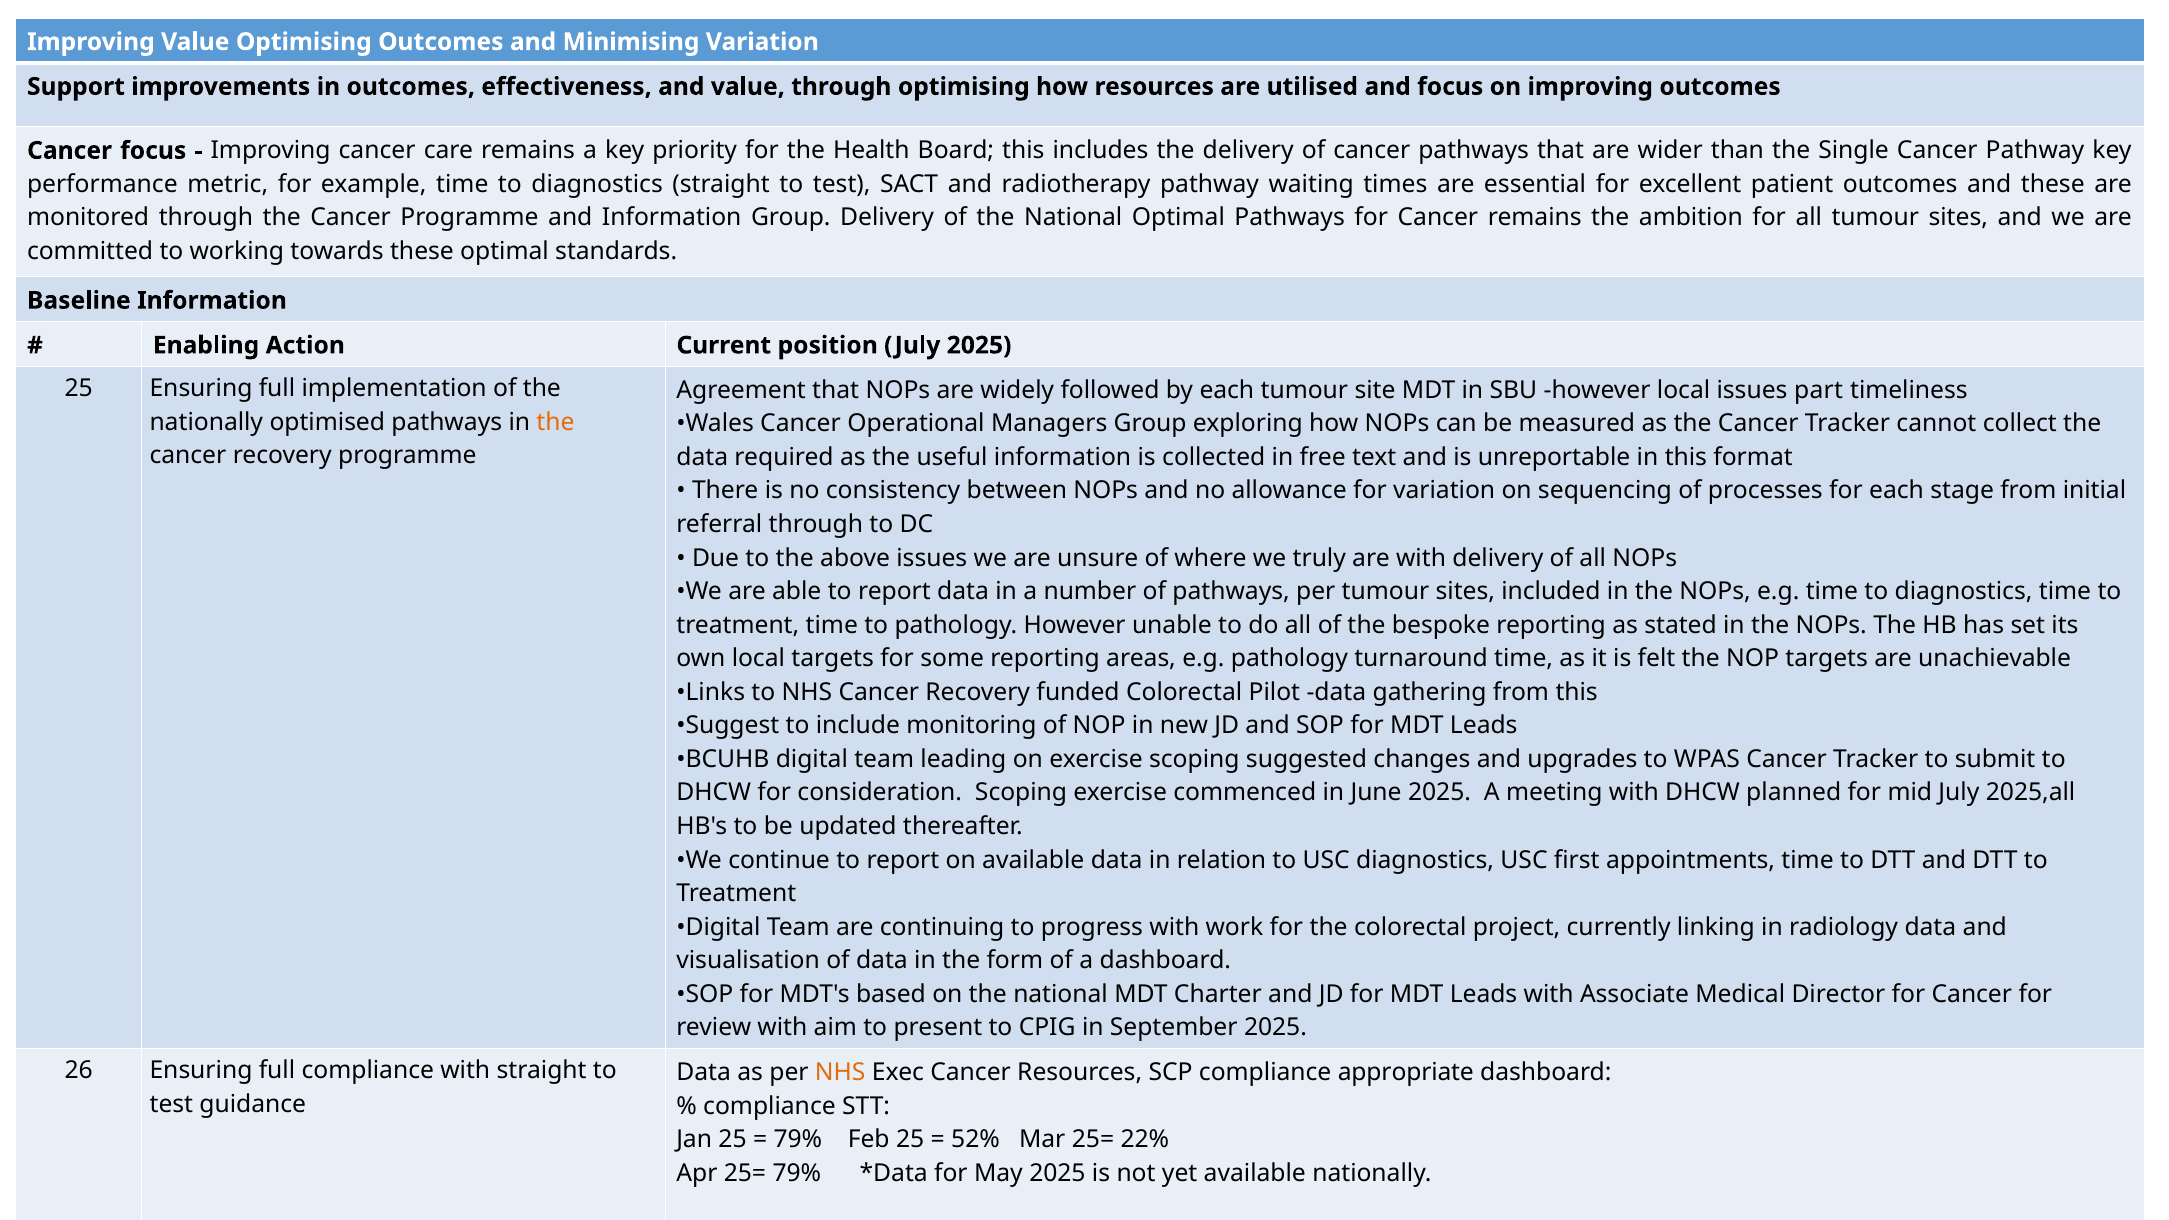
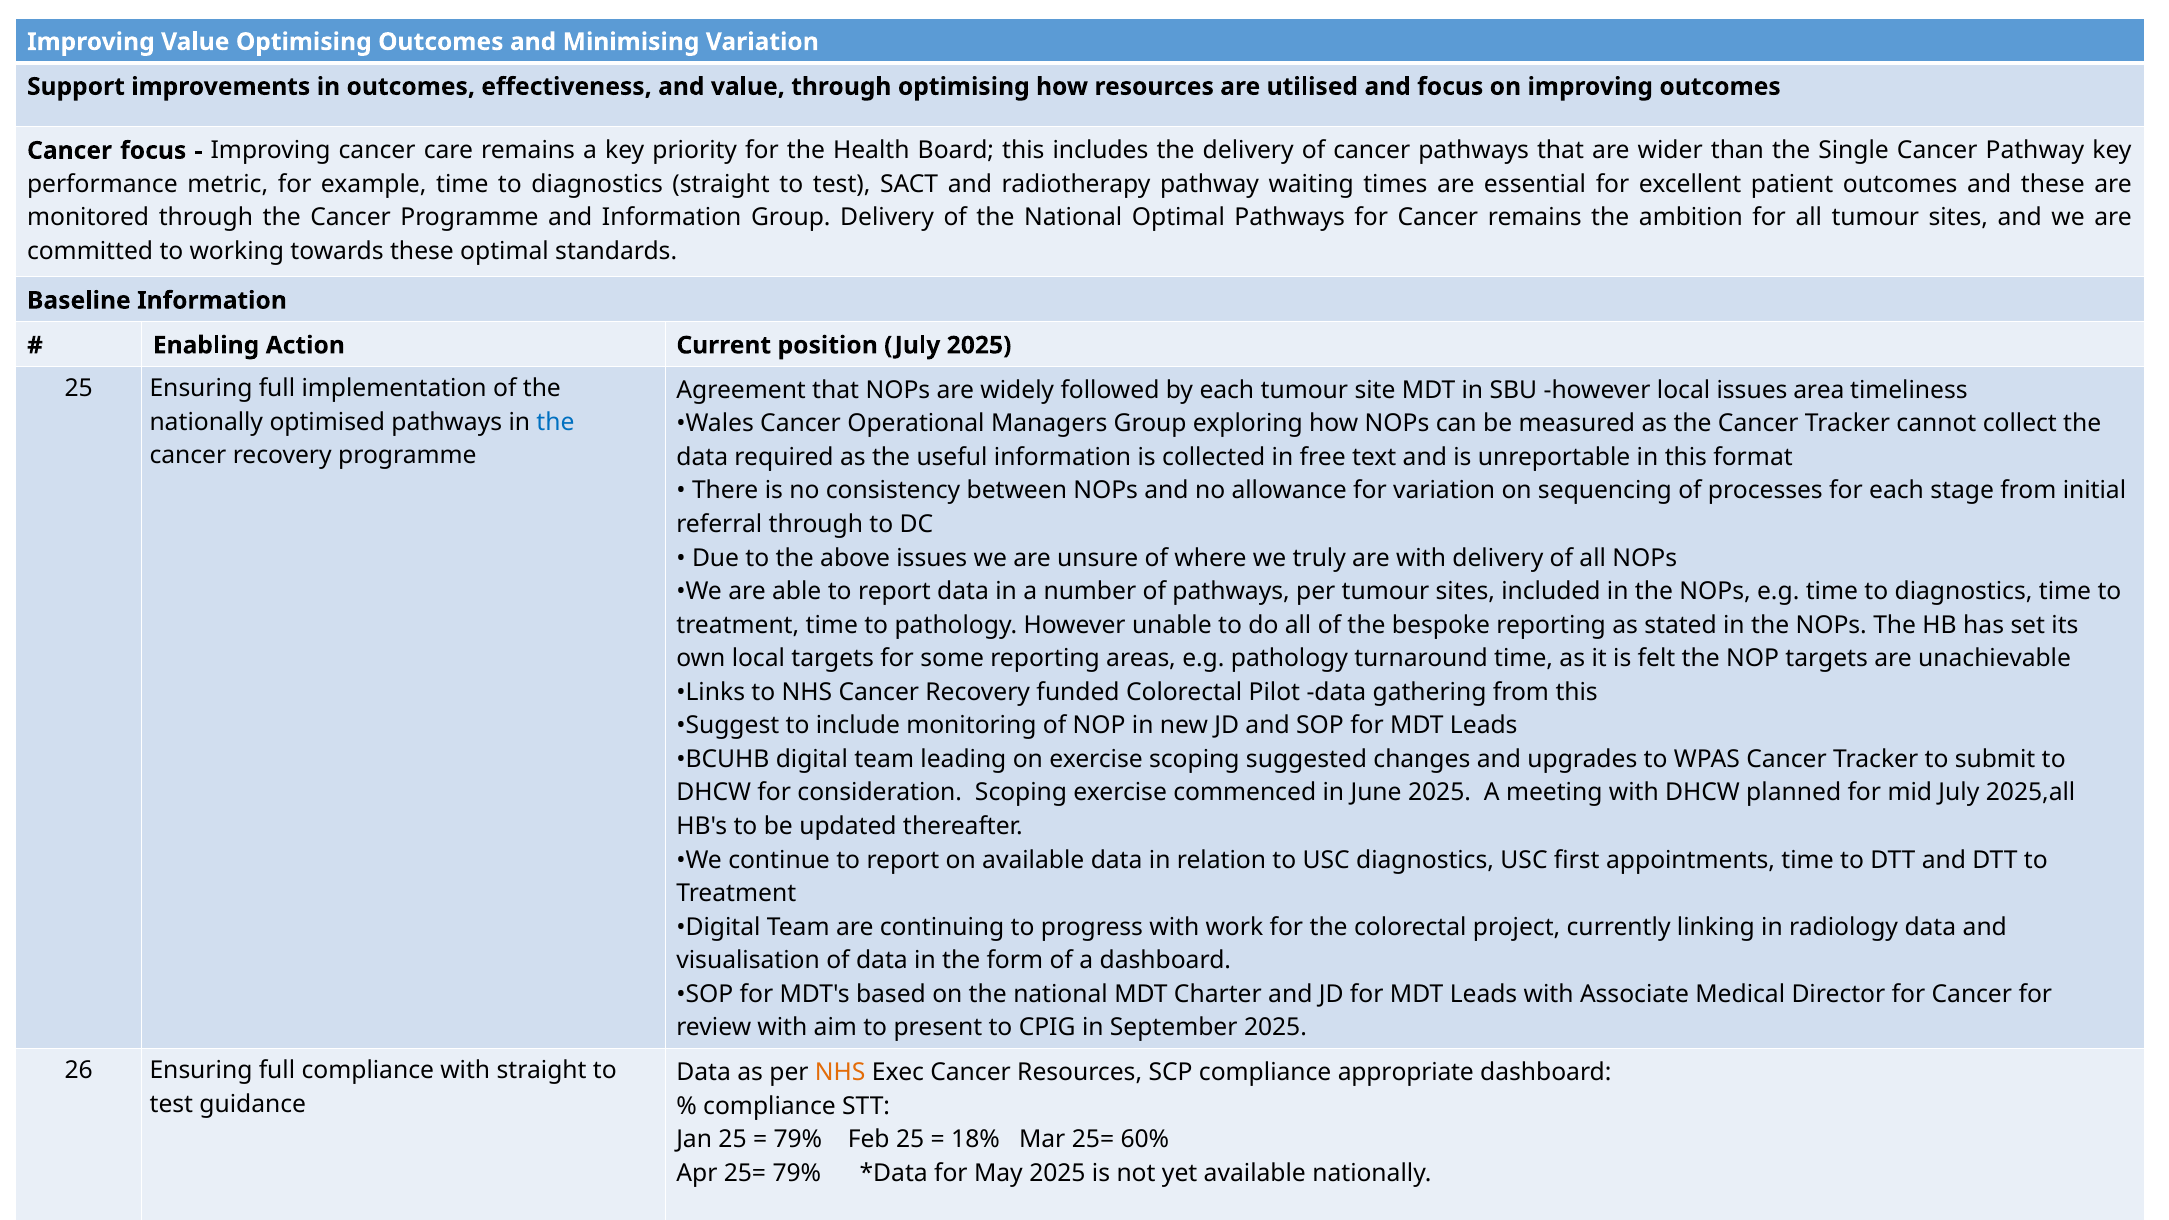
part: part -> area
the at (555, 422) colour: orange -> blue
52%: 52% -> 18%
22%: 22% -> 60%
